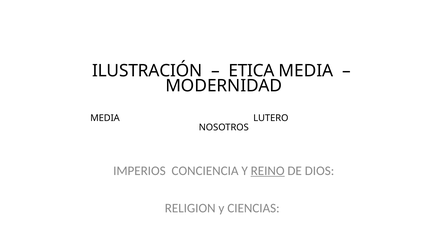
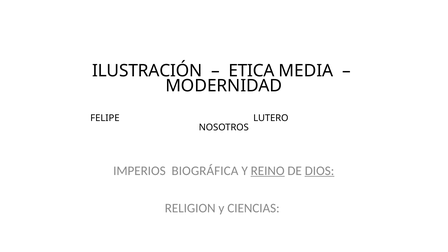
MEDIA at (105, 118): MEDIA -> FELIPE
CONCIENCIA: CONCIENCIA -> BIOGRÁFICA
DIOS underline: none -> present
